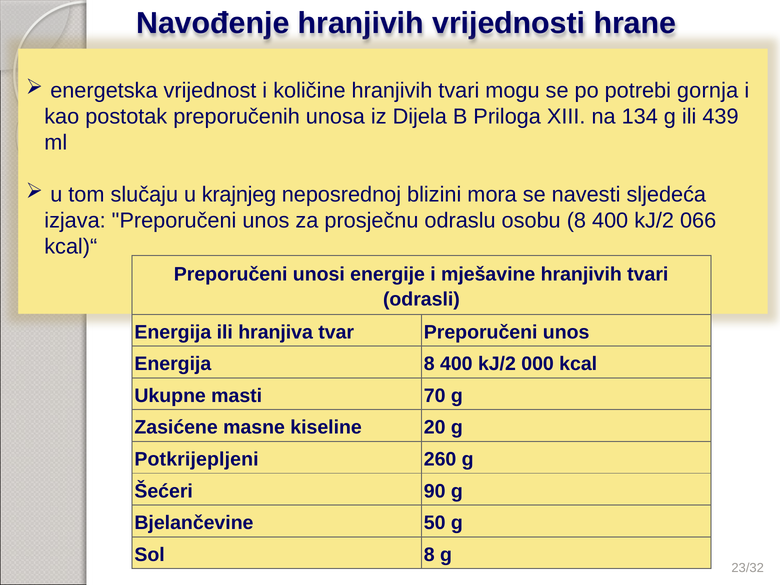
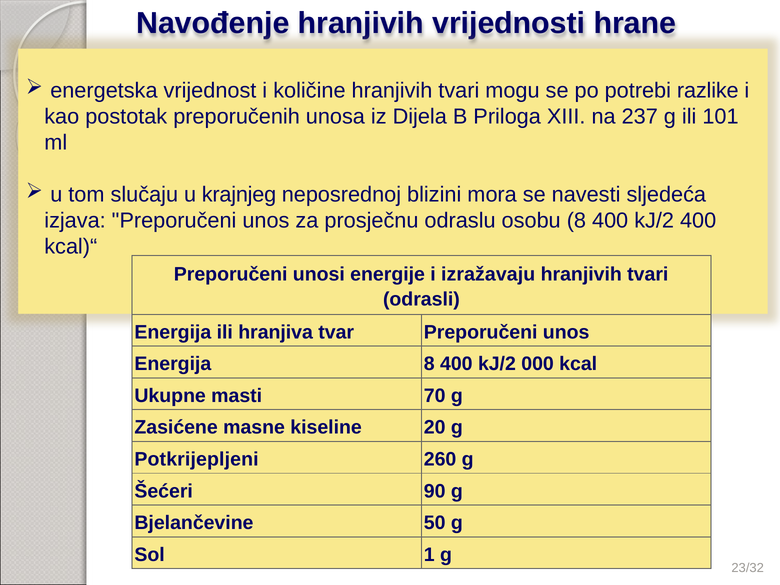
gornja: gornja -> razlike
134: 134 -> 237
439: 439 -> 101
kJ/2 066: 066 -> 400
mješavine: mješavine -> izražavaju
Sol 8: 8 -> 1
